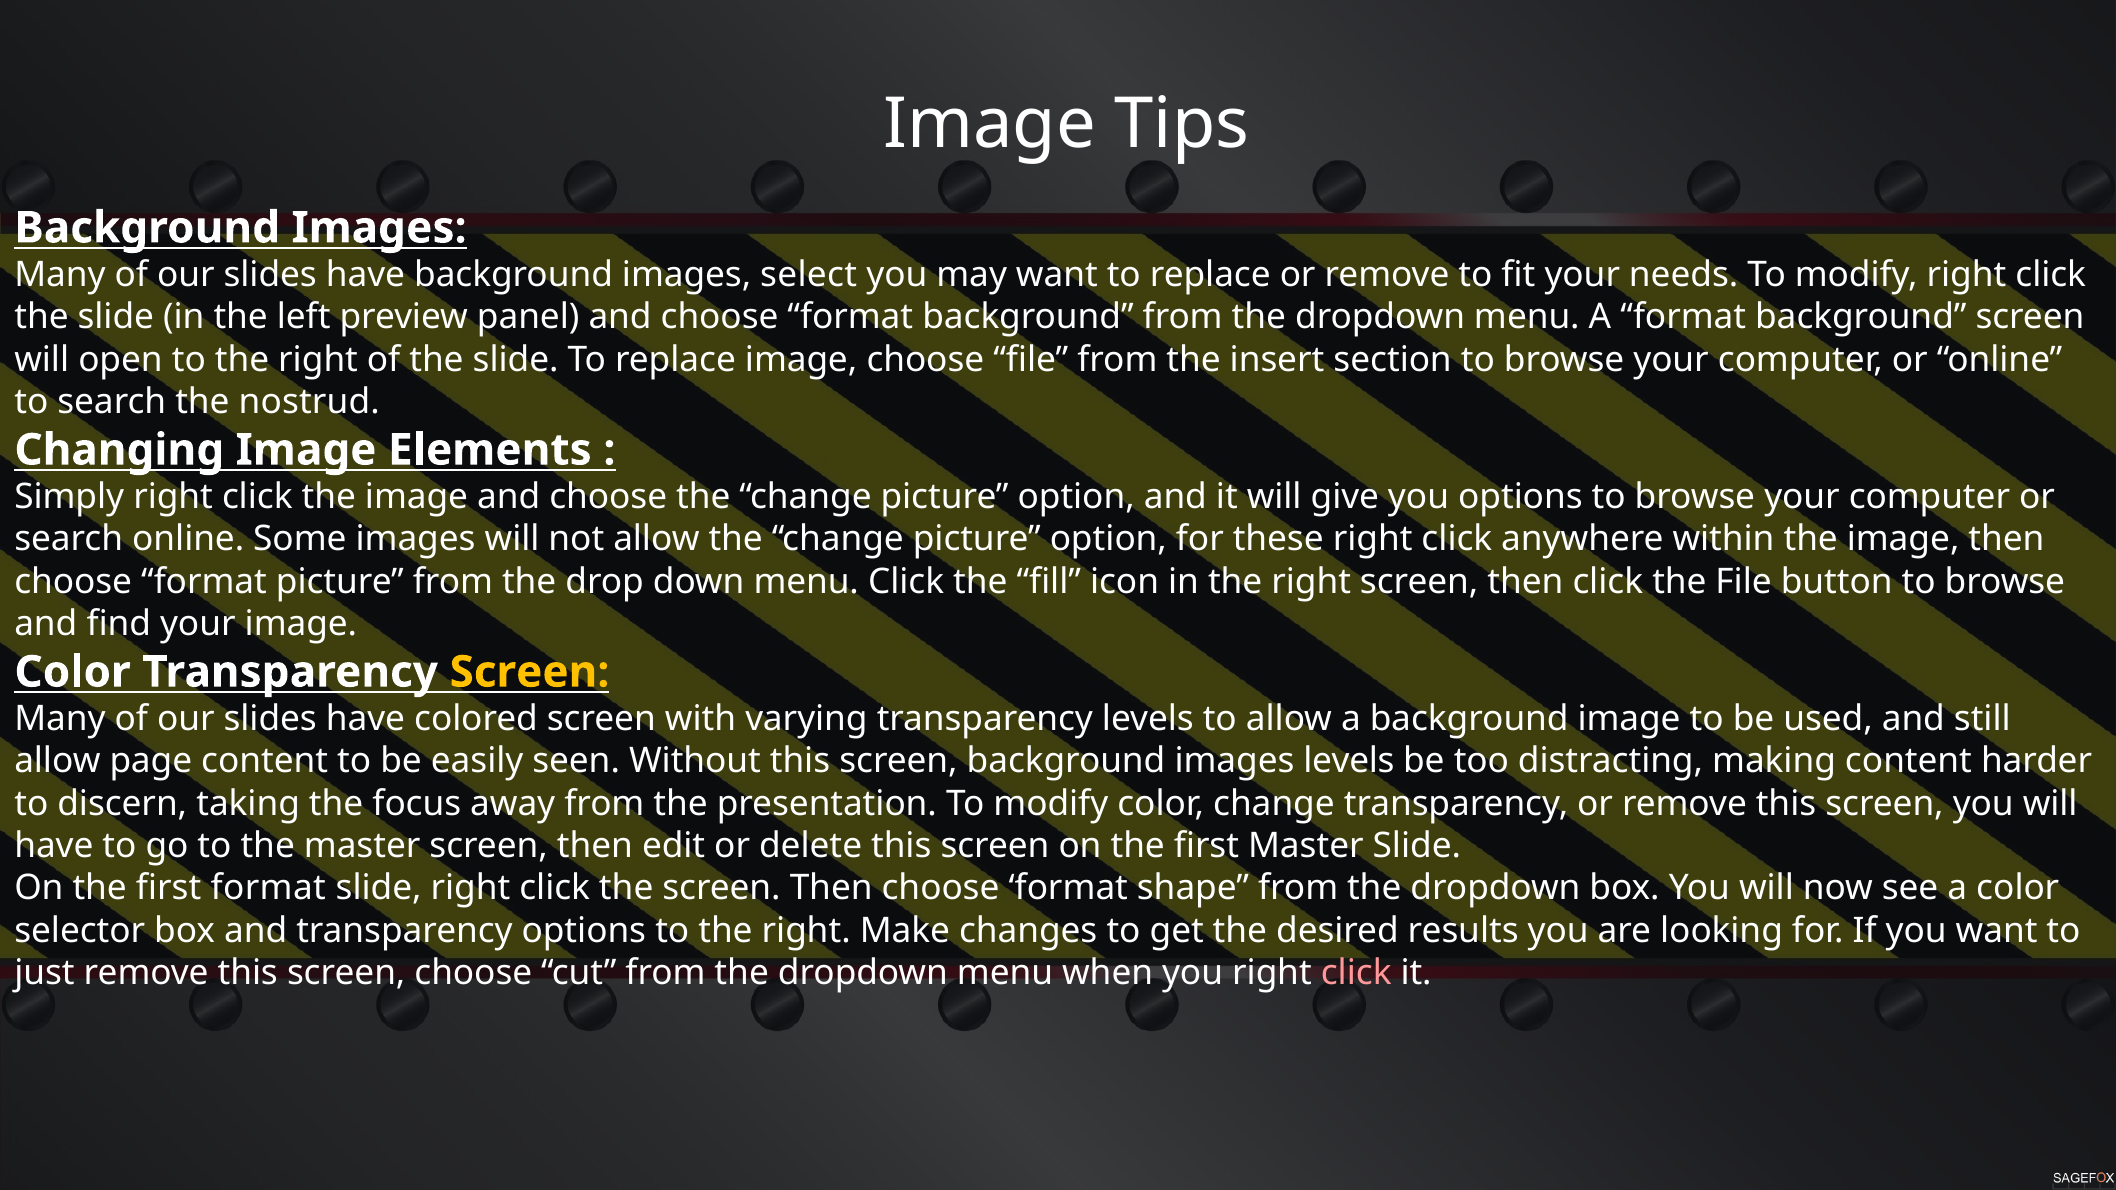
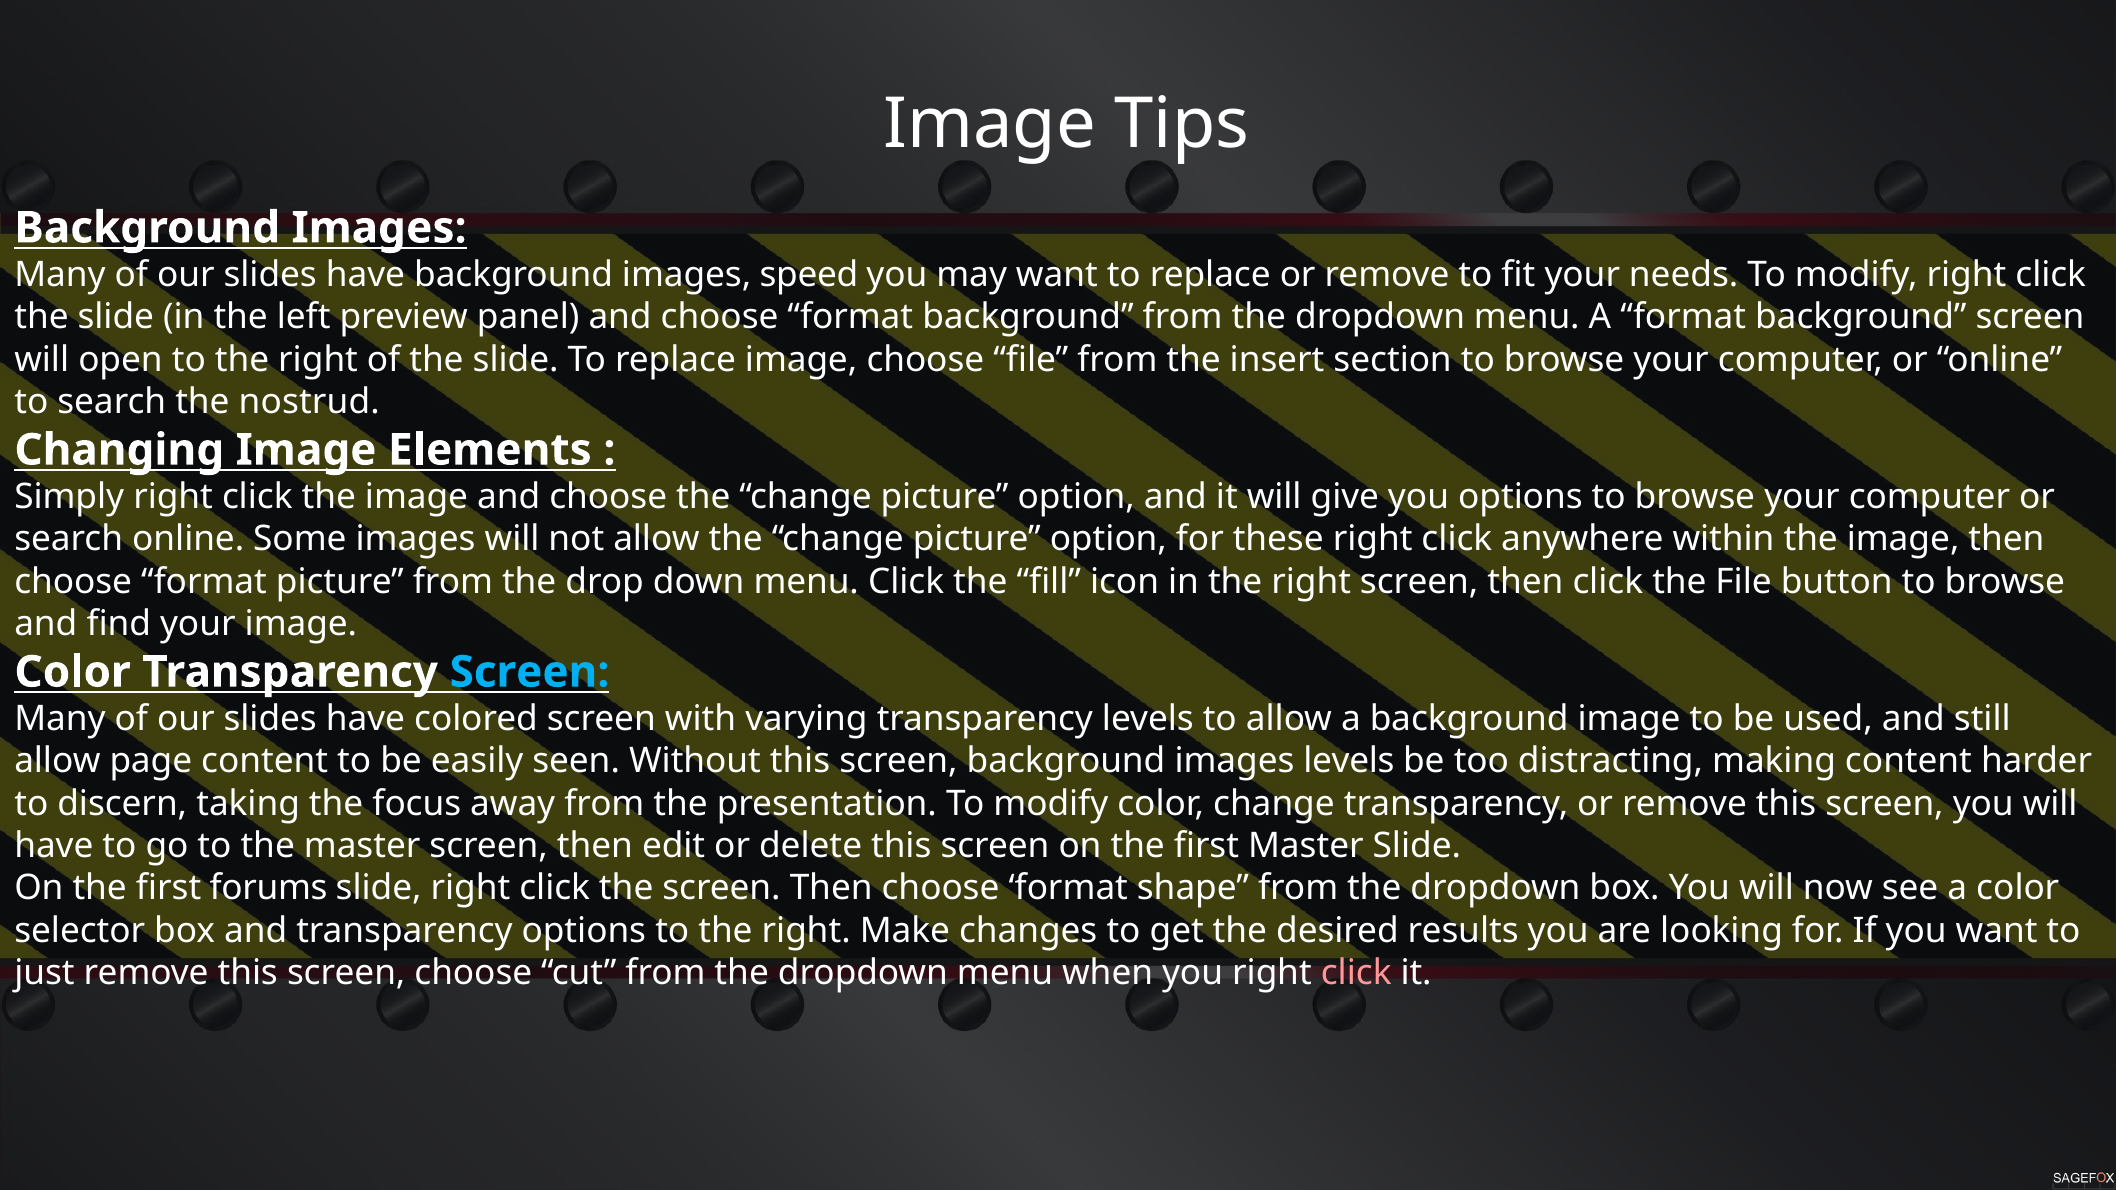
select: select -> speed
Screen at (530, 672) colour: yellow -> light blue
first format: format -> forums
